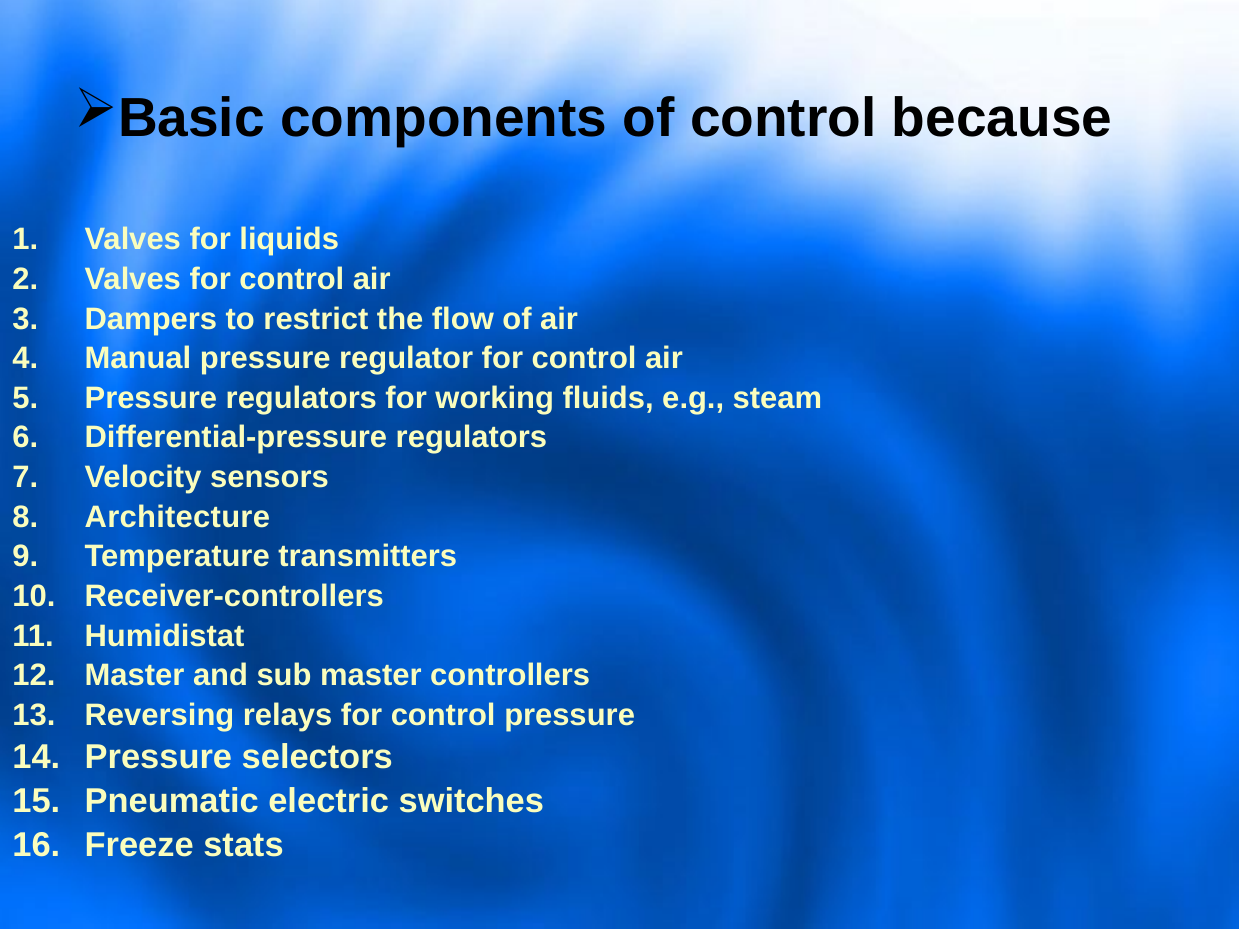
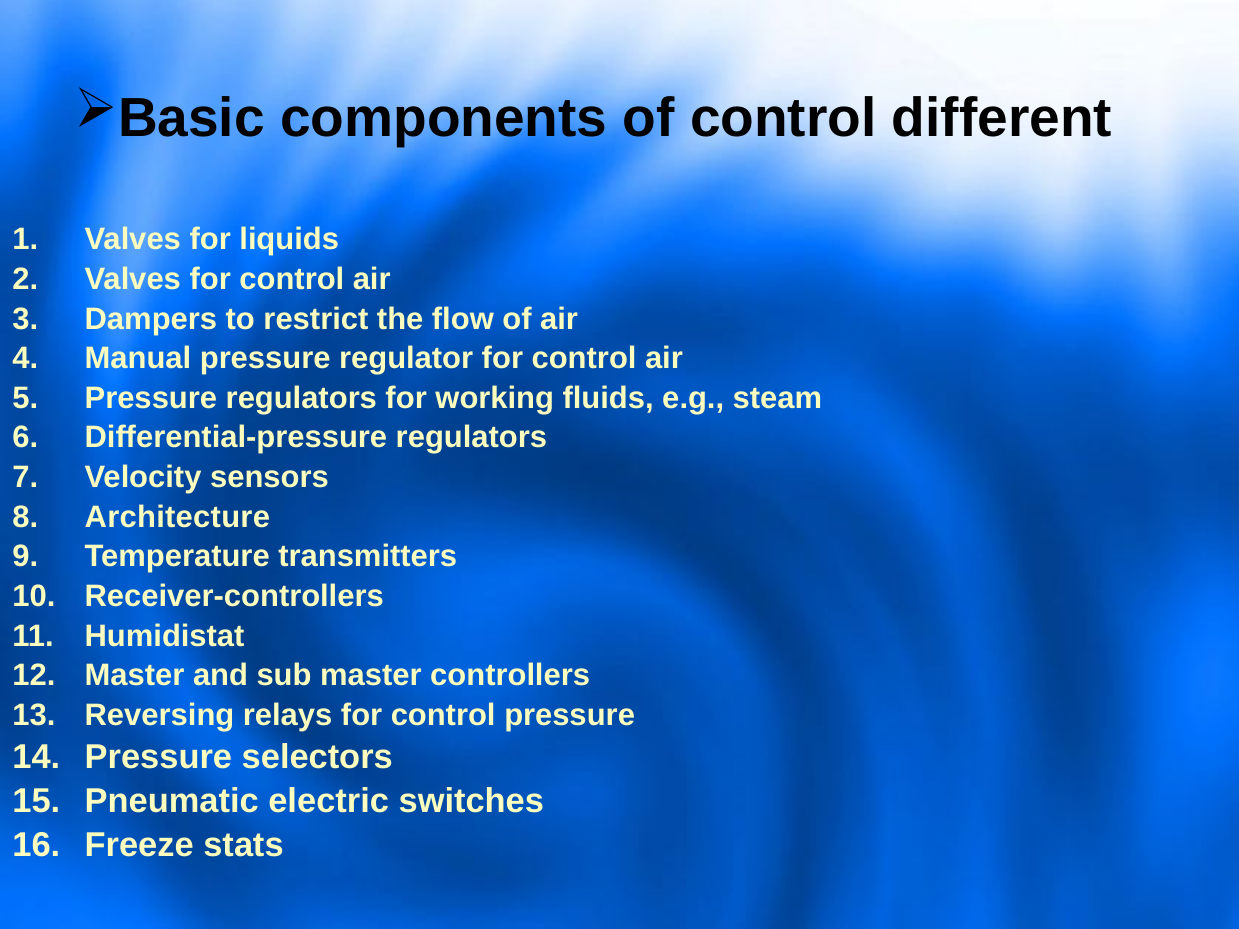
because: because -> different
